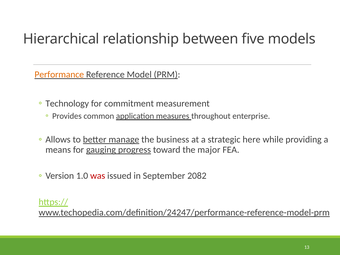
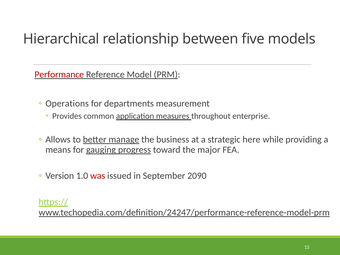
Performance colour: orange -> red
Technology: Technology -> Operations
commitment: commitment -> departments
2082: 2082 -> 2090
